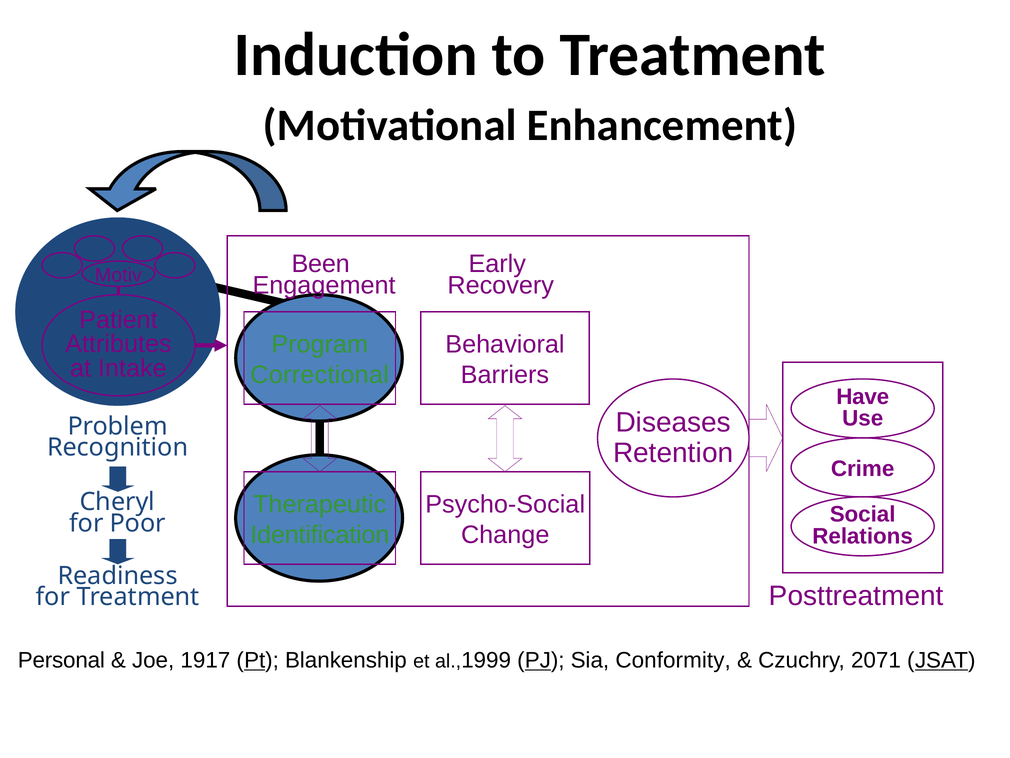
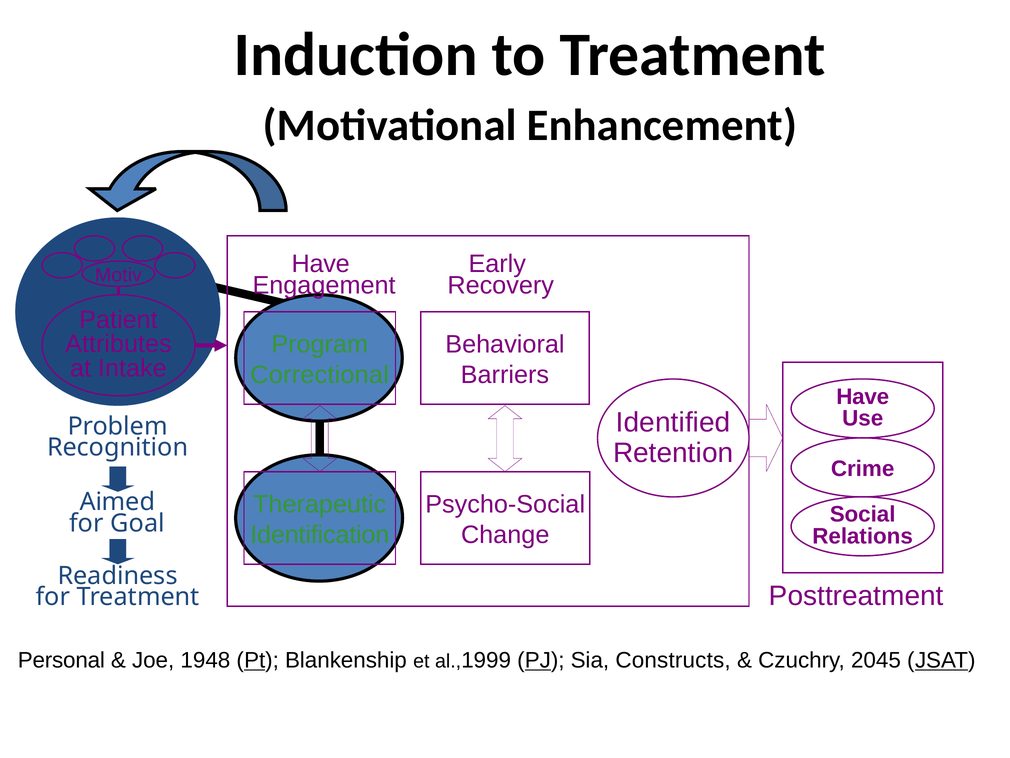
Been at (321, 264): Been -> Have
Diseases: Diseases -> Identified
Cheryl: Cheryl -> Aimed
Poor: Poor -> Goal
1917: 1917 -> 1948
Conformity: Conformity -> Constructs
2071: 2071 -> 2045
